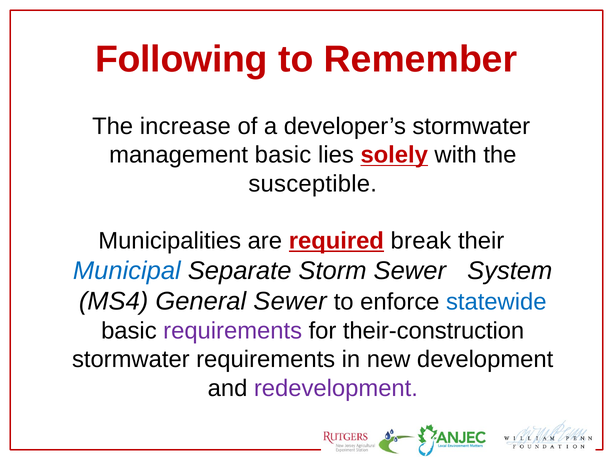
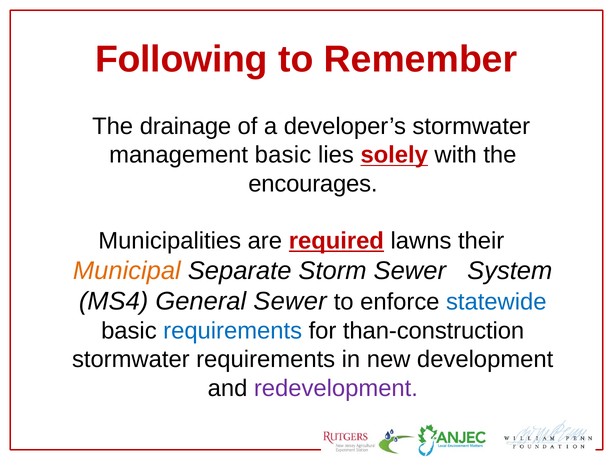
increase: increase -> drainage
susceptible: susceptible -> encourages
break: break -> lawns
Municipal colour: blue -> orange
requirements at (233, 331) colour: purple -> blue
their-construction: their-construction -> than-construction
